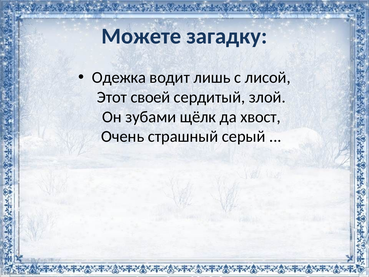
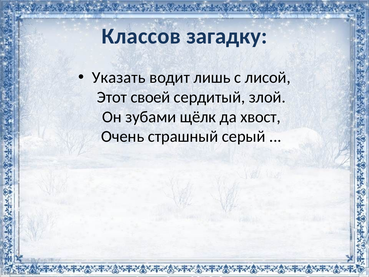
Можете: Можете -> Классов
Одежка: Одежка -> Указать
